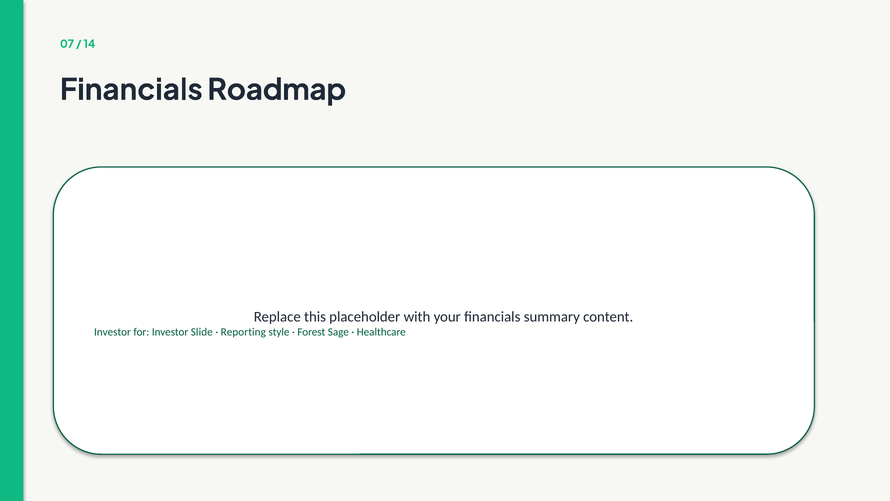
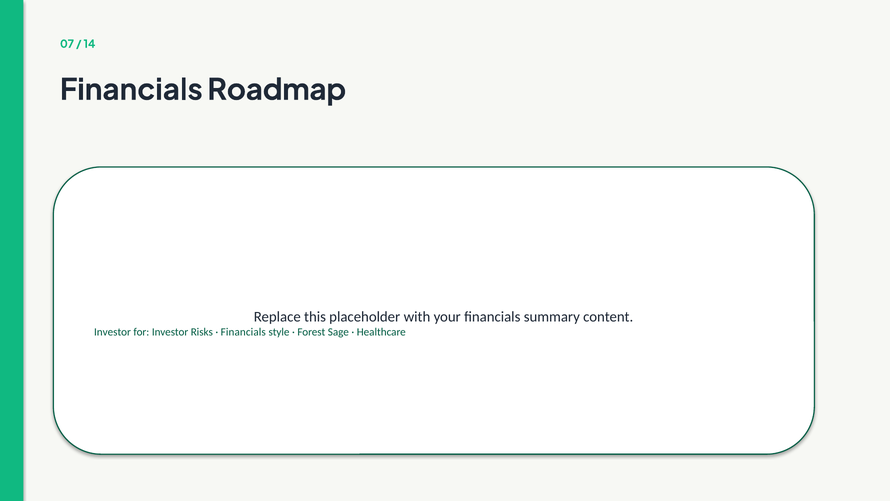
Slide: Slide -> Risks
Reporting at (243, 332): Reporting -> Financials
